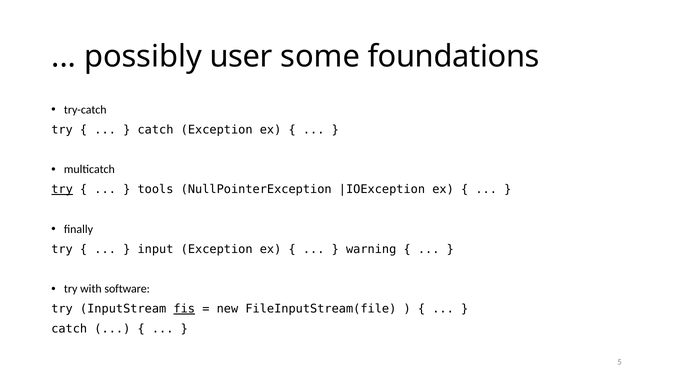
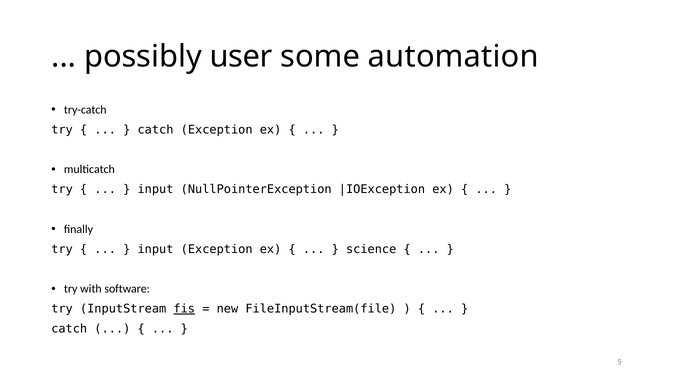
foundations: foundations -> automation
try at (62, 189) underline: present -> none
tools at (155, 189): tools -> input
warning: warning -> science
